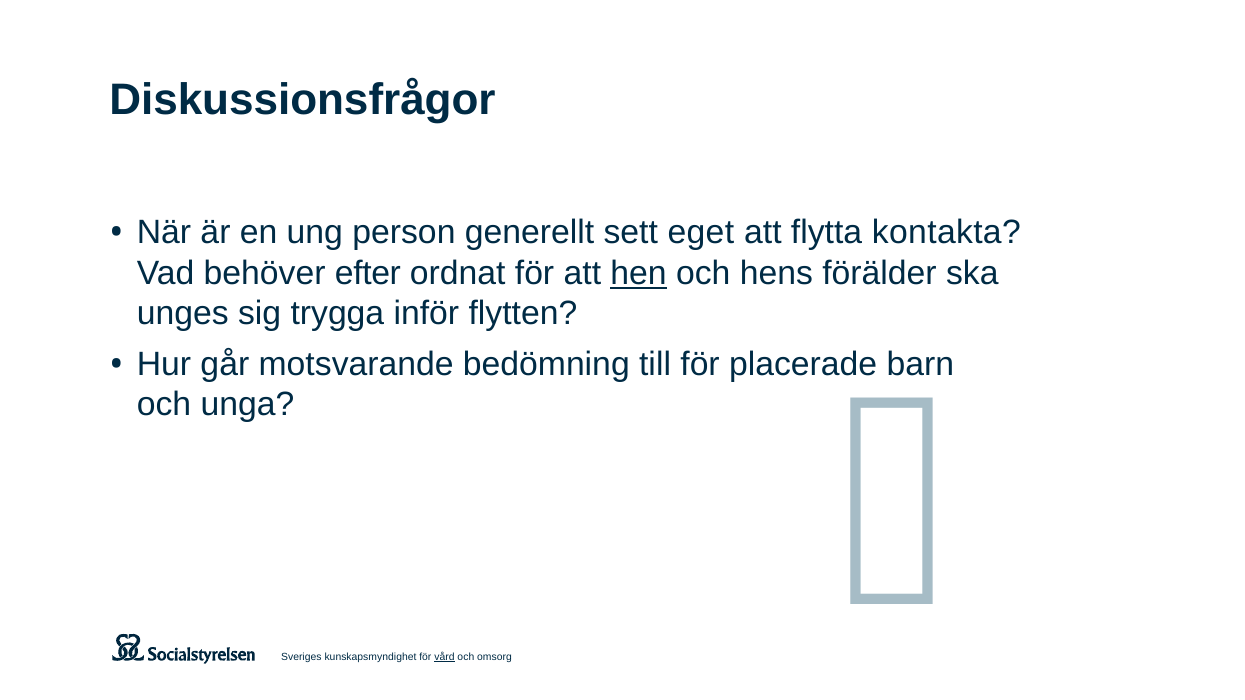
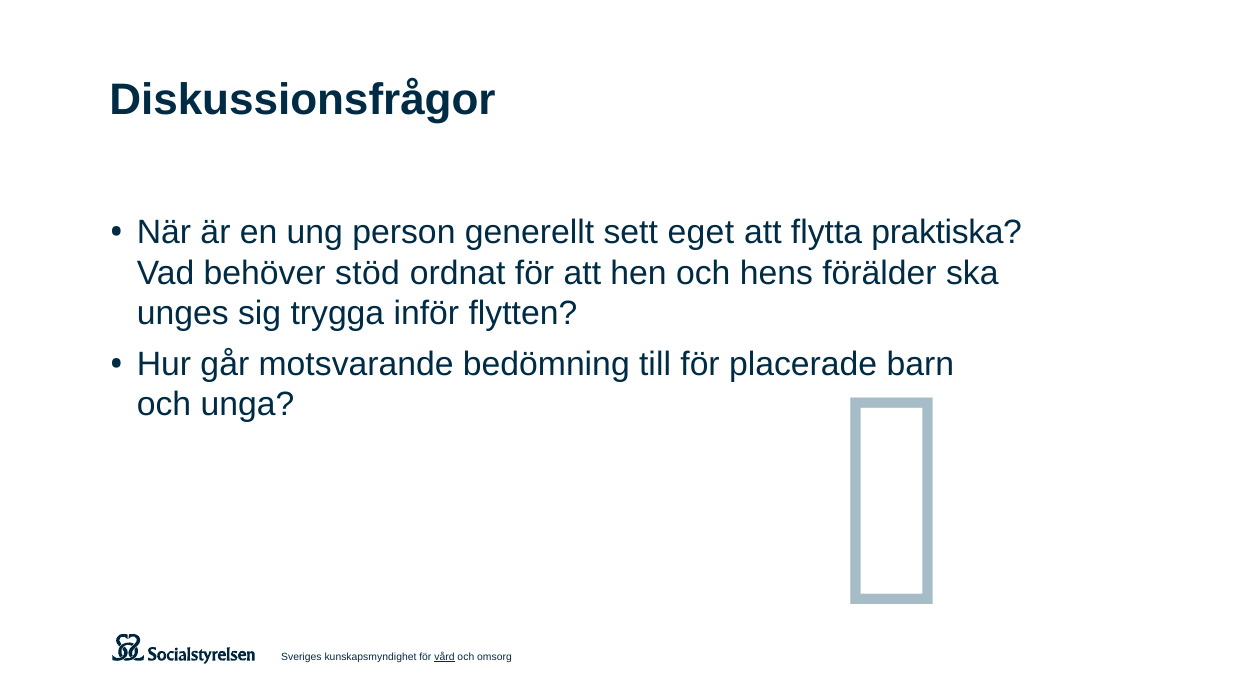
kontakta: kontakta -> praktiska
efter: efter -> stöd
hen underline: present -> none
